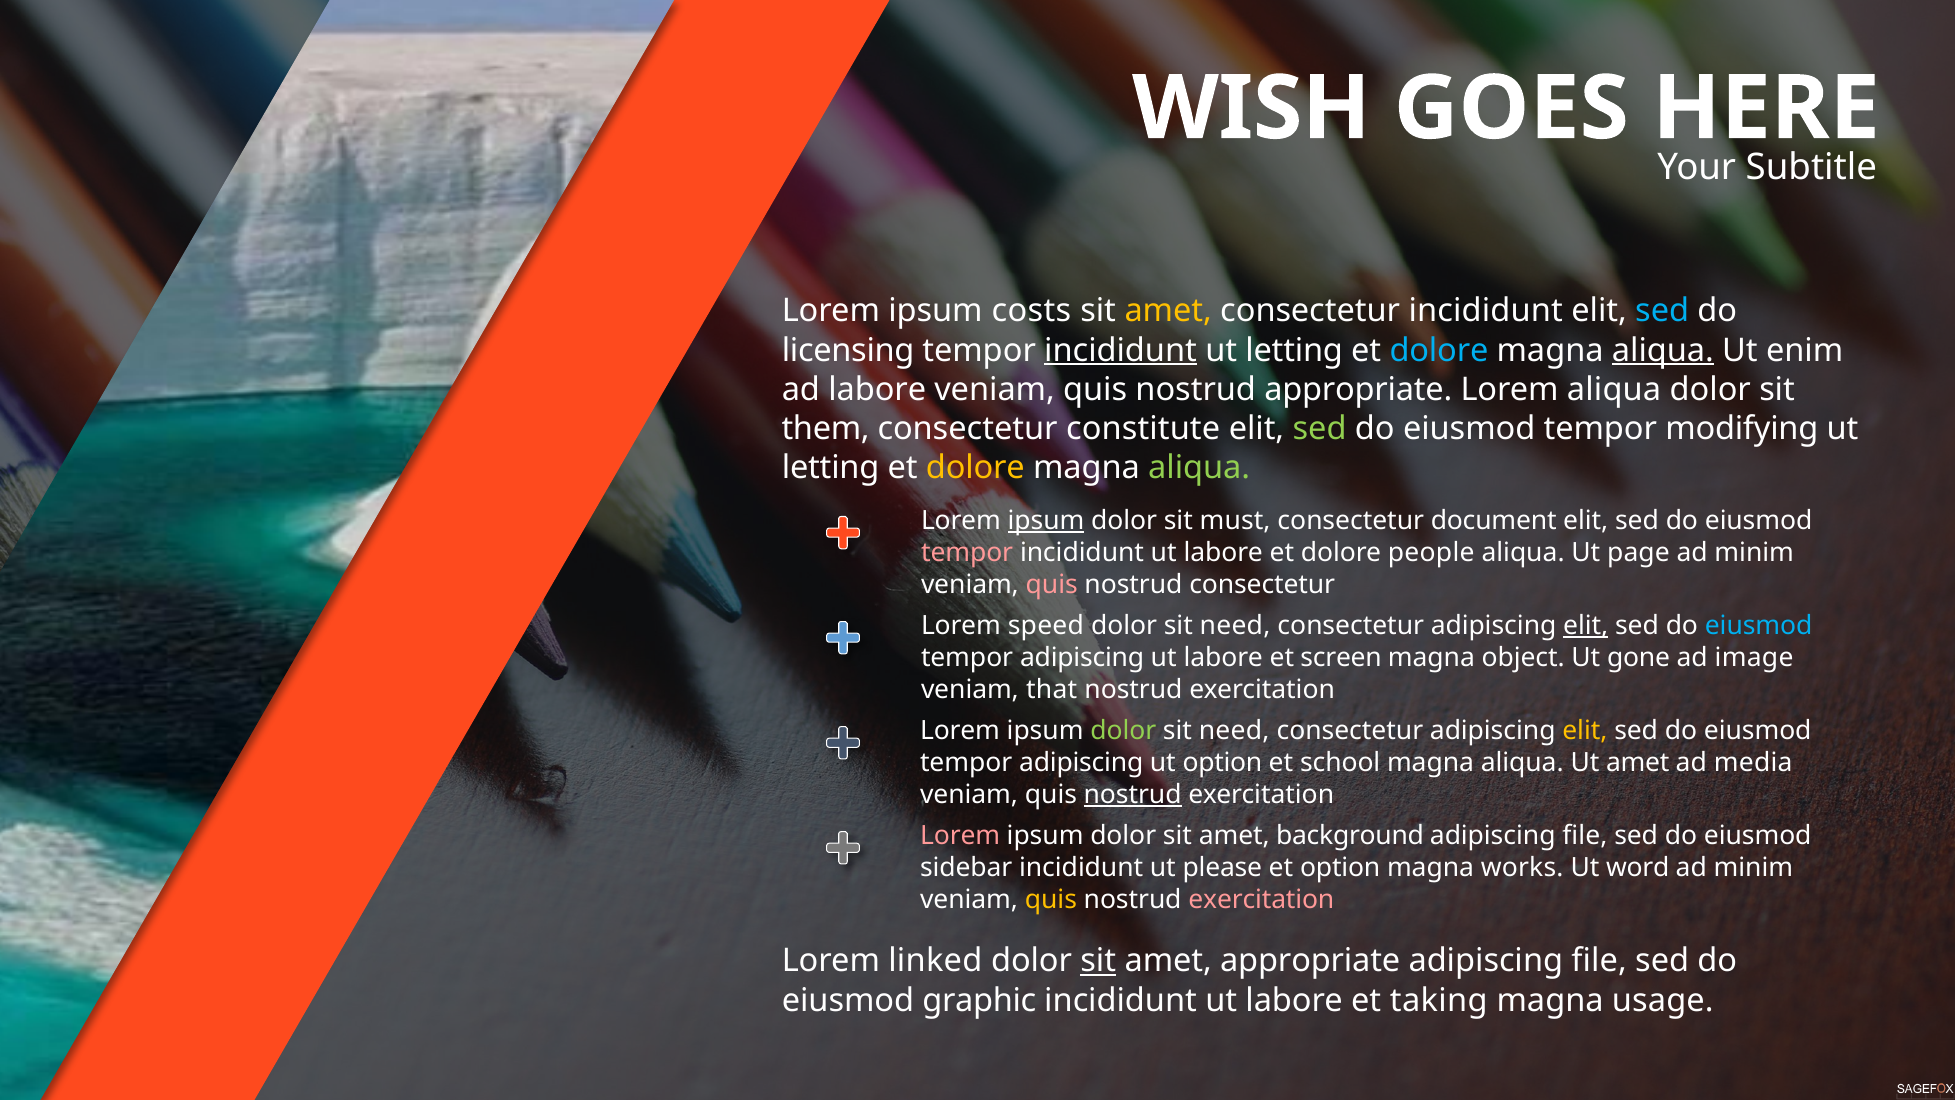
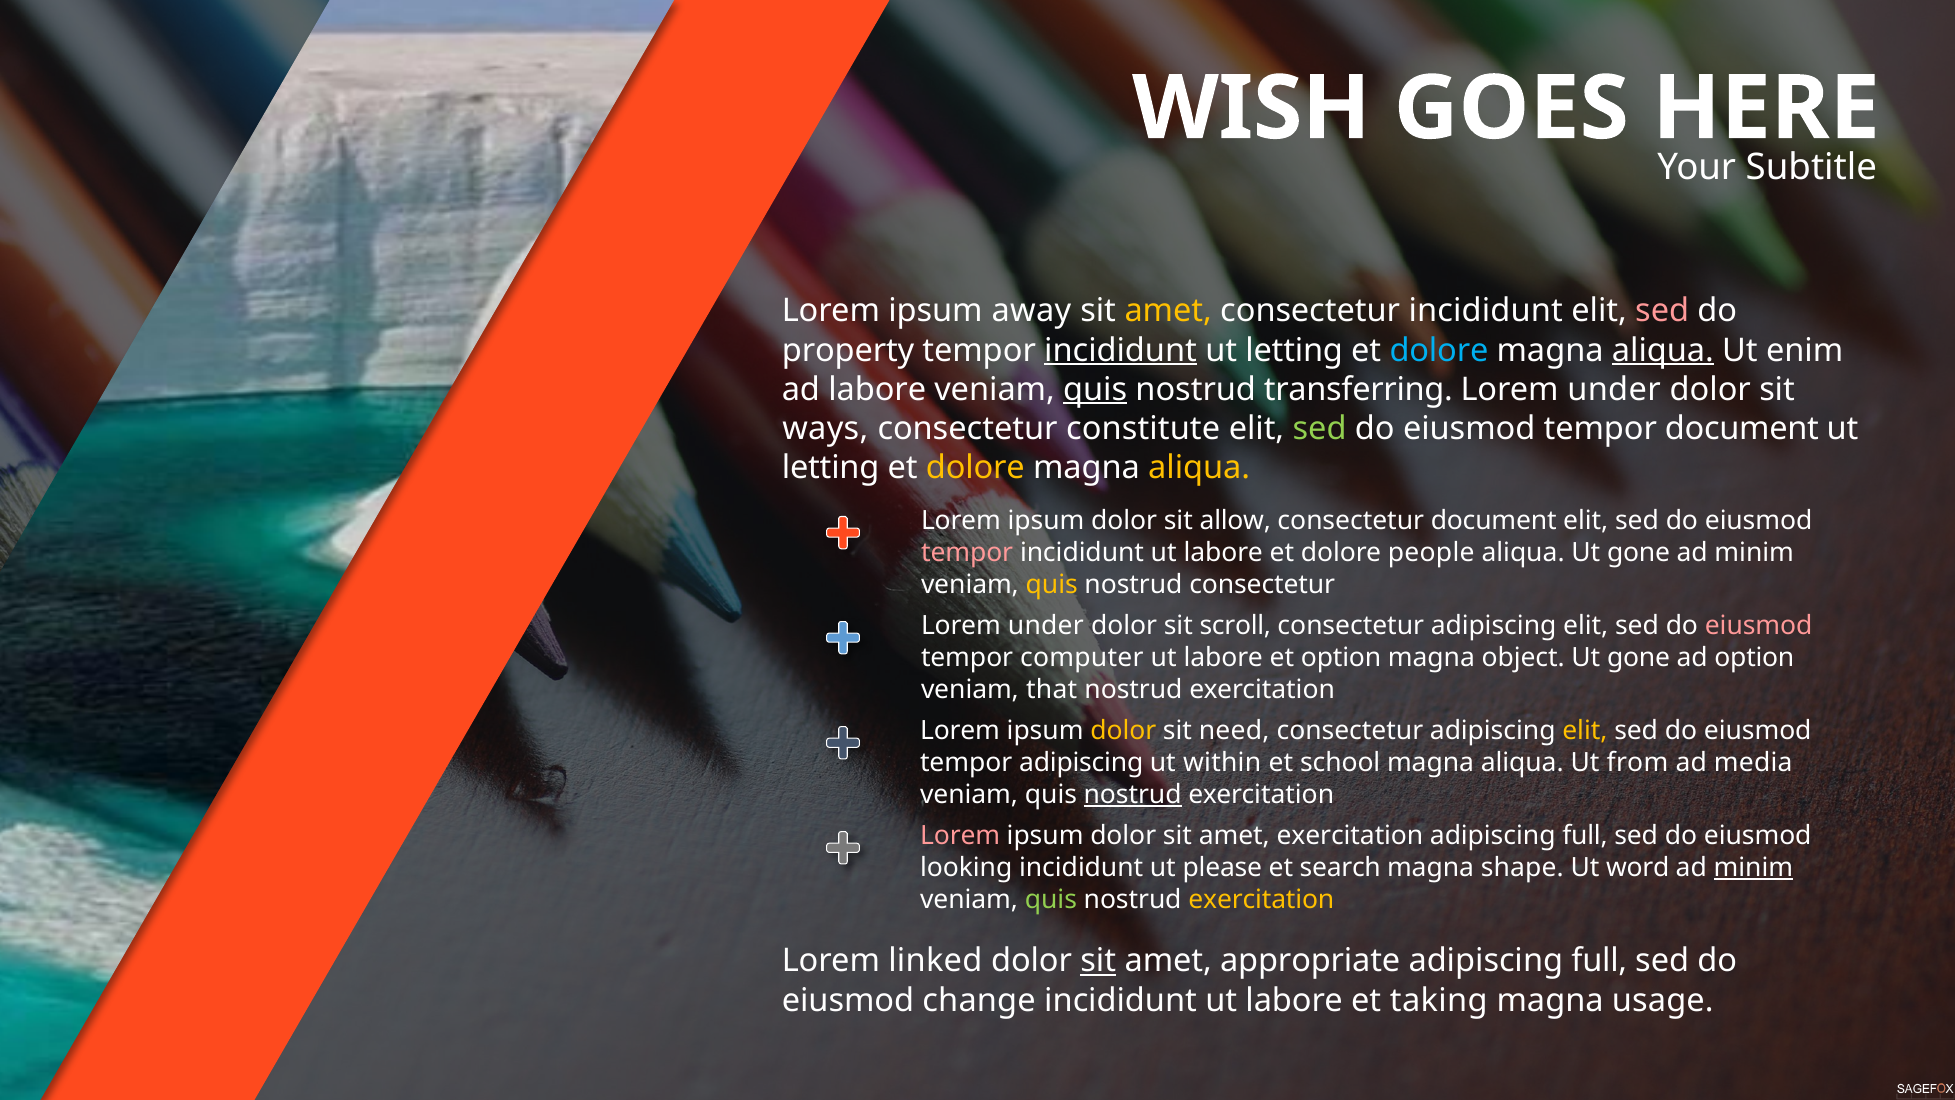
costs: costs -> away
sed at (1662, 311) colour: light blue -> pink
licensing: licensing -> property
quis at (1095, 389) underline: none -> present
nostrud appropriate: appropriate -> transferring
aliqua at (1614, 389): aliqua -> under
them: them -> ways
tempor modifying: modifying -> document
aliqua at (1199, 467) colour: light green -> yellow
ipsum at (1046, 521) underline: present -> none
must: must -> allow
aliqua Ut page: page -> gone
quis at (1052, 584) colour: pink -> yellow
speed at (1046, 626): speed -> under
need at (1235, 626): need -> scroll
elit at (1586, 626) underline: present -> none
eiusmod at (1759, 626) colour: light blue -> pink
adipiscing at (1082, 657): adipiscing -> computer
et screen: screen -> option
ad image: image -> option
dolor at (1123, 731) colour: light green -> yellow
ut option: option -> within
Ut amet: amet -> from
amet background: background -> exercitation
file at (1585, 835): file -> full
sidebar: sidebar -> looking
et option: option -> search
works: works -> shape
minim at (1753, 867) underline: none -> present
quis at (1051, 899) colour: yellow -> light green
exercitation at (1261, 899) colour: pink -> yellow
file at (1599, 961): file -> full
graphic: graphic -> change
